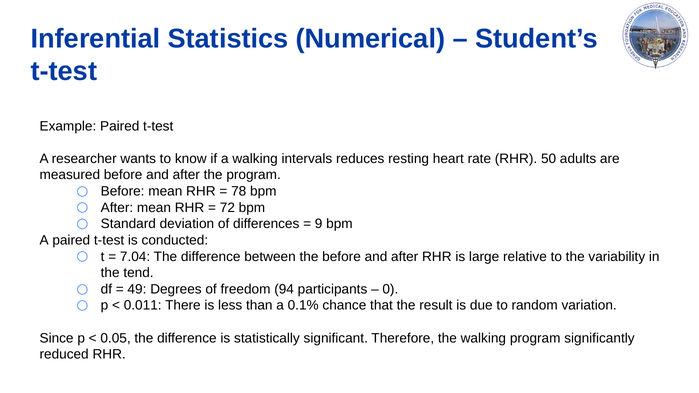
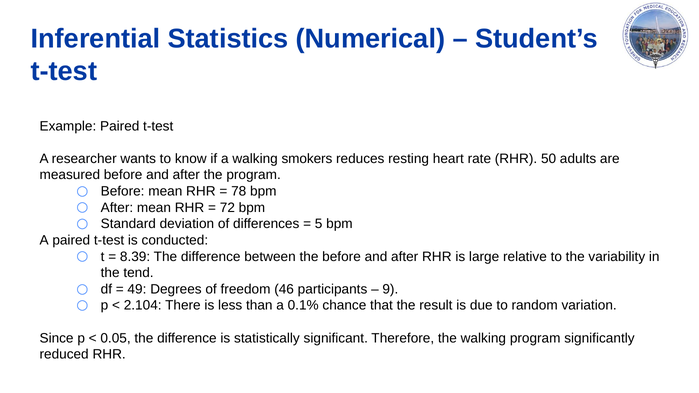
intervals: intervals -> smokers
9: 9 -> 5
7.04: 7.04 -> 8.39
94: 94 -> 46
0: 0 -> 9
0.011: 0.011 -> 2.104
